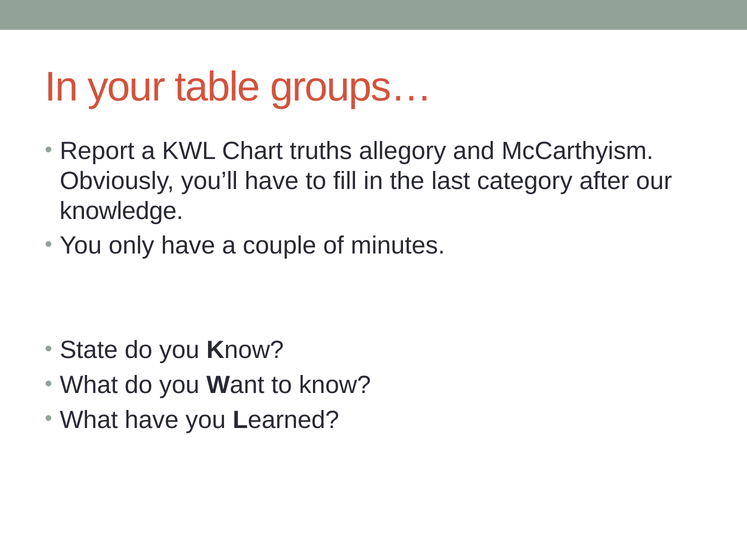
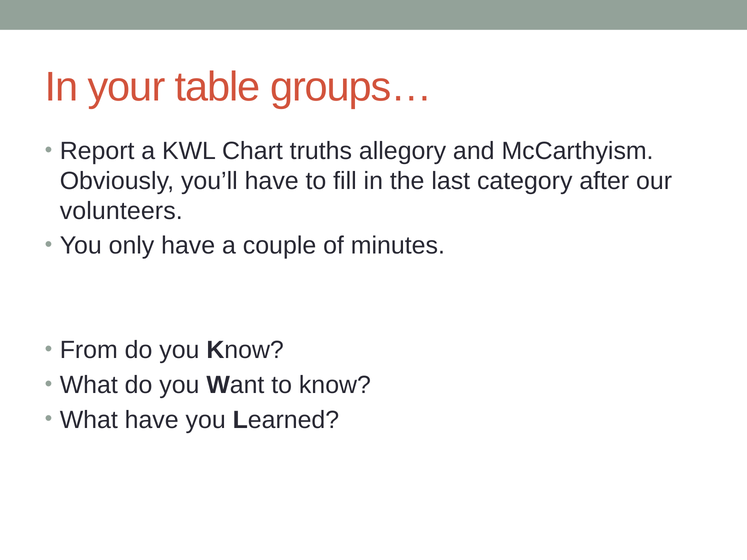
knowledge: knowledge -> volunteers
State: State -> From
